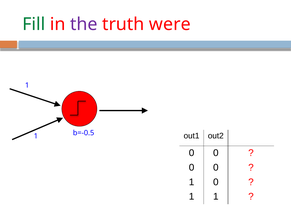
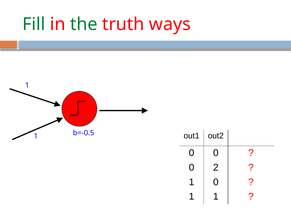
the colour: purple -> green
were: were -> ways
0 at (216, 168): 0 -> 2
